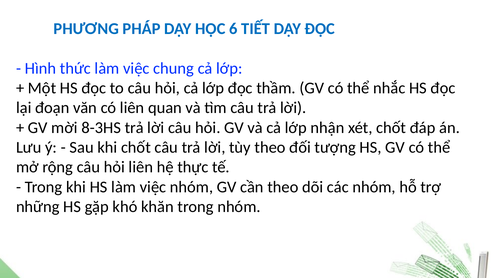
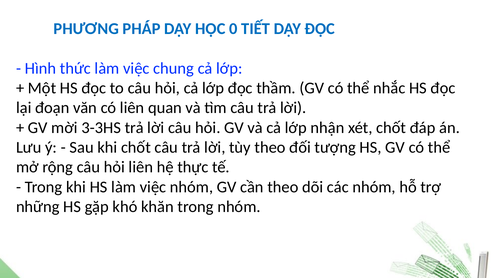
6: 6 -> 0
8-3HS: 8-3HS -> 3-3HS
